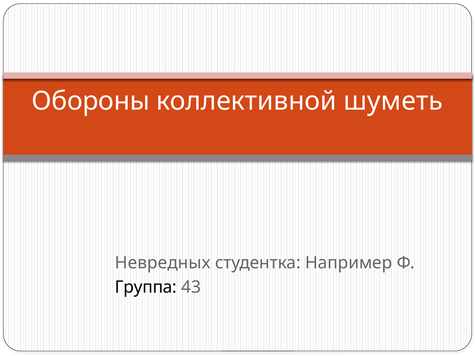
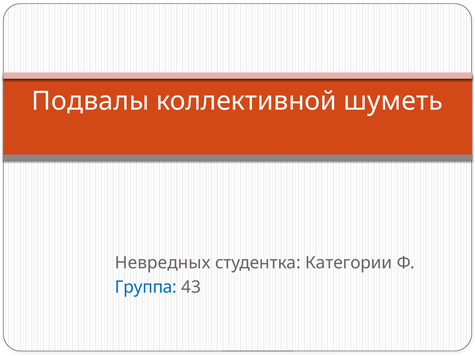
Обороны: Обороны -> Подвалы
Например: Например -> Категории
Группа colour: black -> blue
